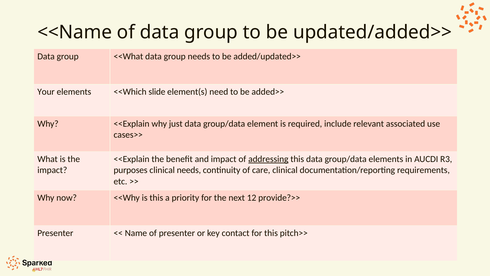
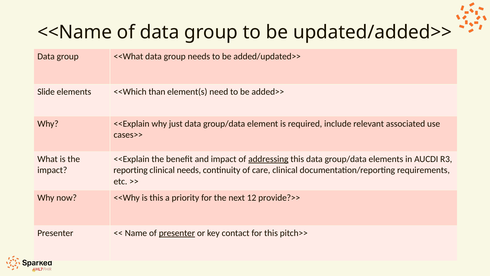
Your: Your -> Slide
slide: slide -> than
purposes: purposes -> reporting
presenter at (177, 233) underline: none -> present
